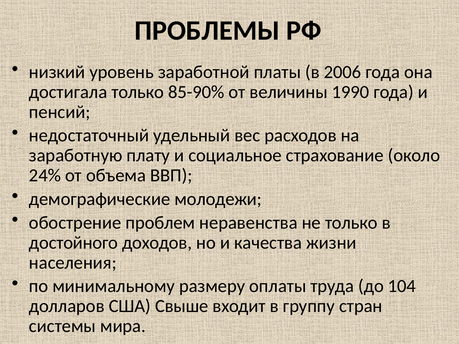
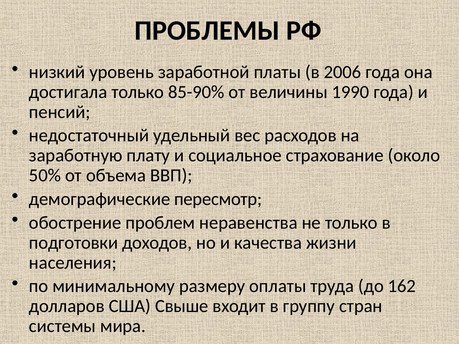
24%: 24% -> 50%
молодежи: молодежи -> пересмотр
достойного: достойного -> подготовки
104: 104 -> 162
